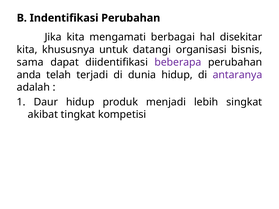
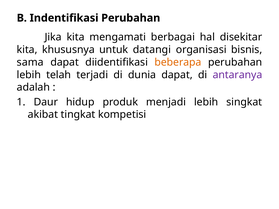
beberapa colour: purple -> orange
anda at (29, 75): anda -> lebih
dunia hidup: hidup -> dapat
